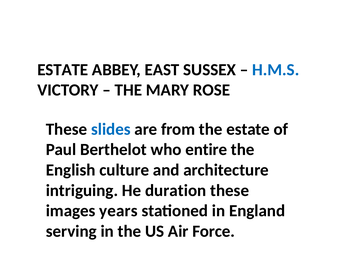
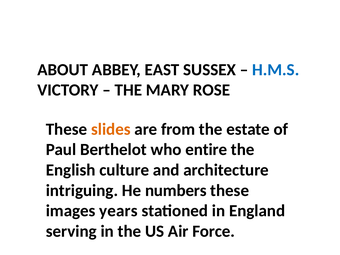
ESTATE at (63, 70): ESTATE -> ABOUT
slides colour: blue -> orange
duration: duration -> numbers
